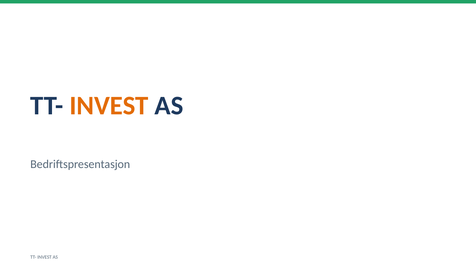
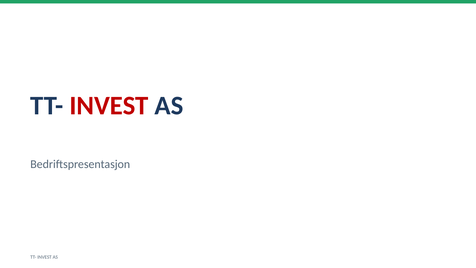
INVEST at (109, 106) colour: orange -> red
